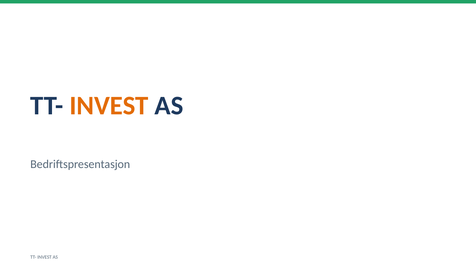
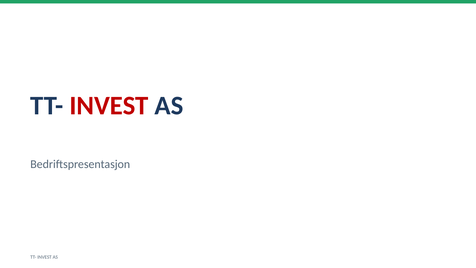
INVEST at (109, 106) colour: orange -> red
